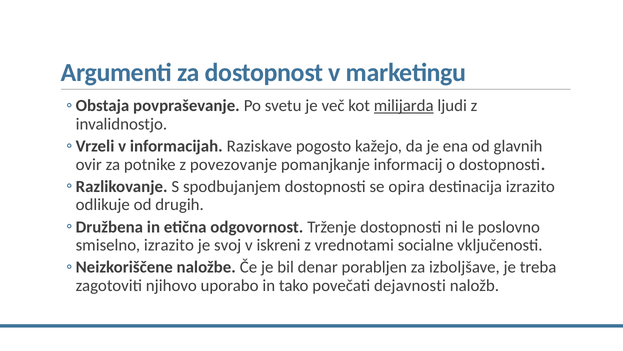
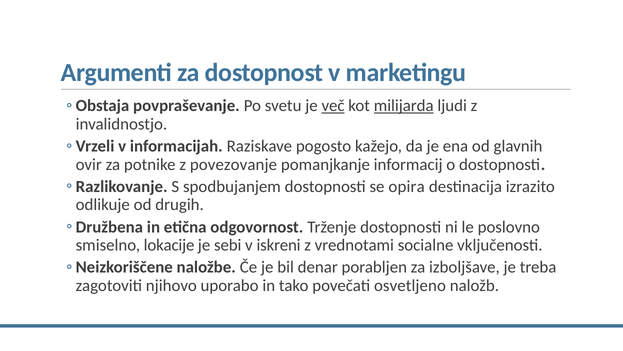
več underline: none -> present
smiselno izrazito: izrazito -> lokacije
svoj: svoj -> sebi
dejavnosti: dejavnosti -> osvetljeno
